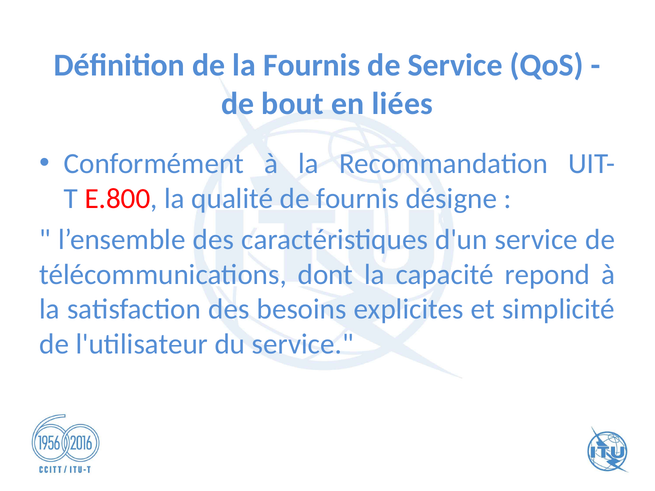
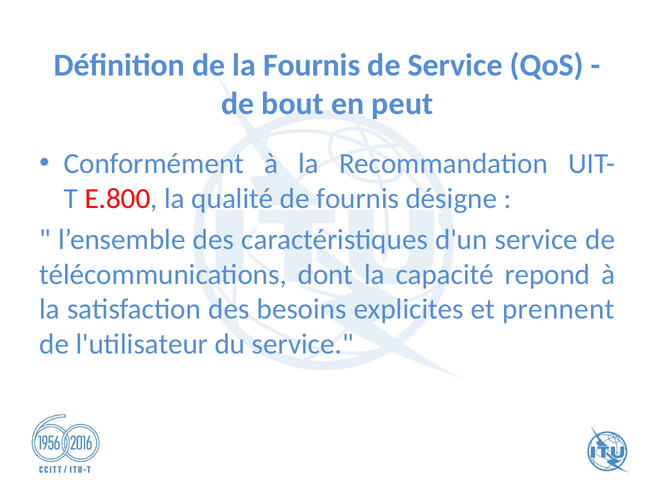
liées: liées -> peut
simplicité: simplicité -> prennent
